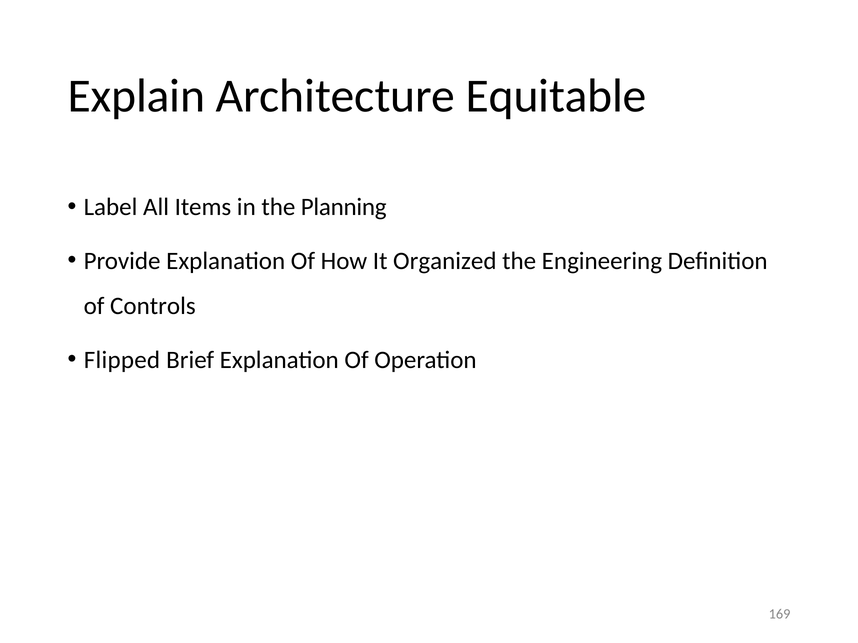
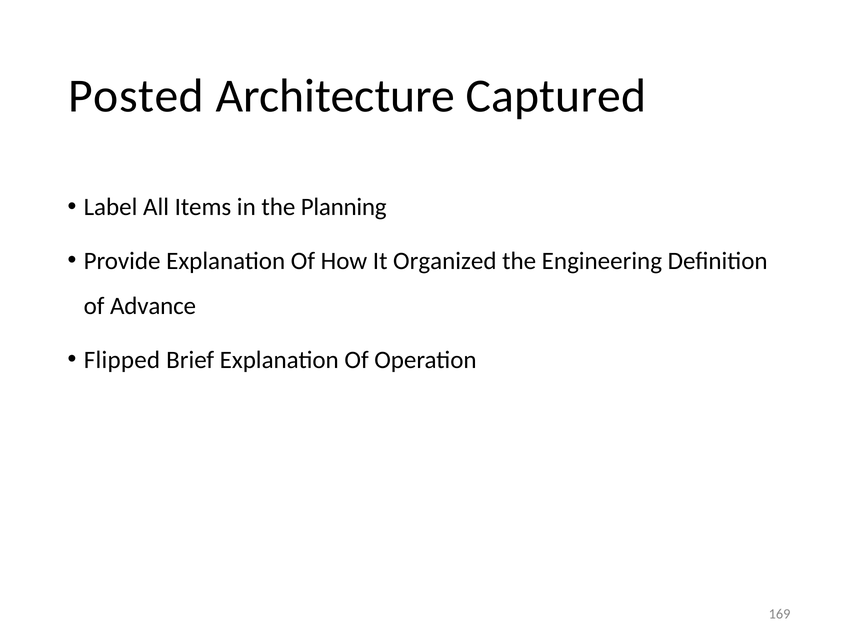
Explain: Explain -> Posted
Equitable: Equitable -> Captured
Controls: Controls -> Advance
